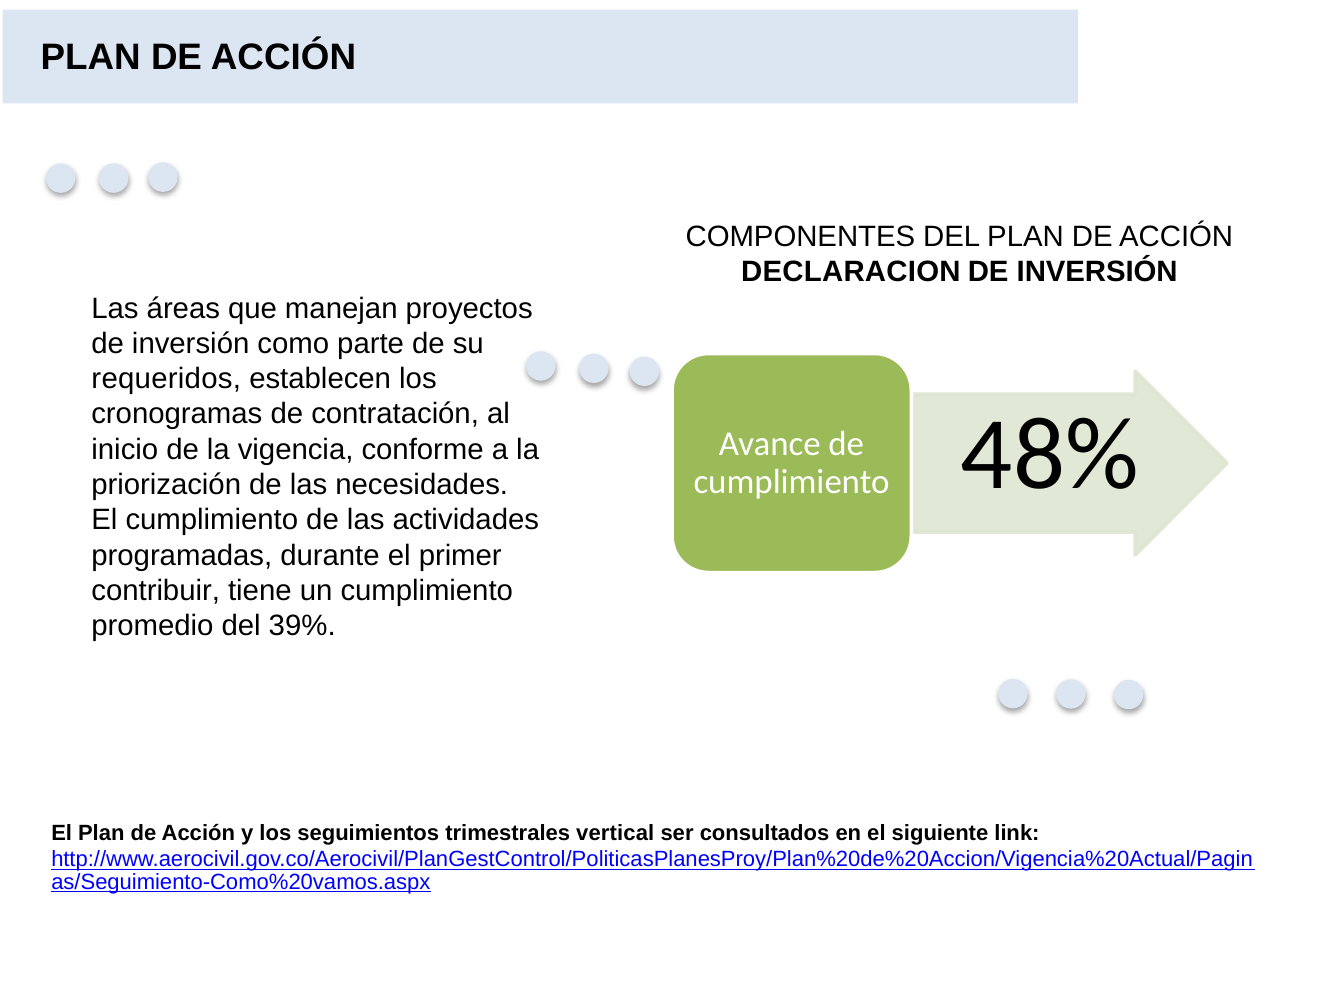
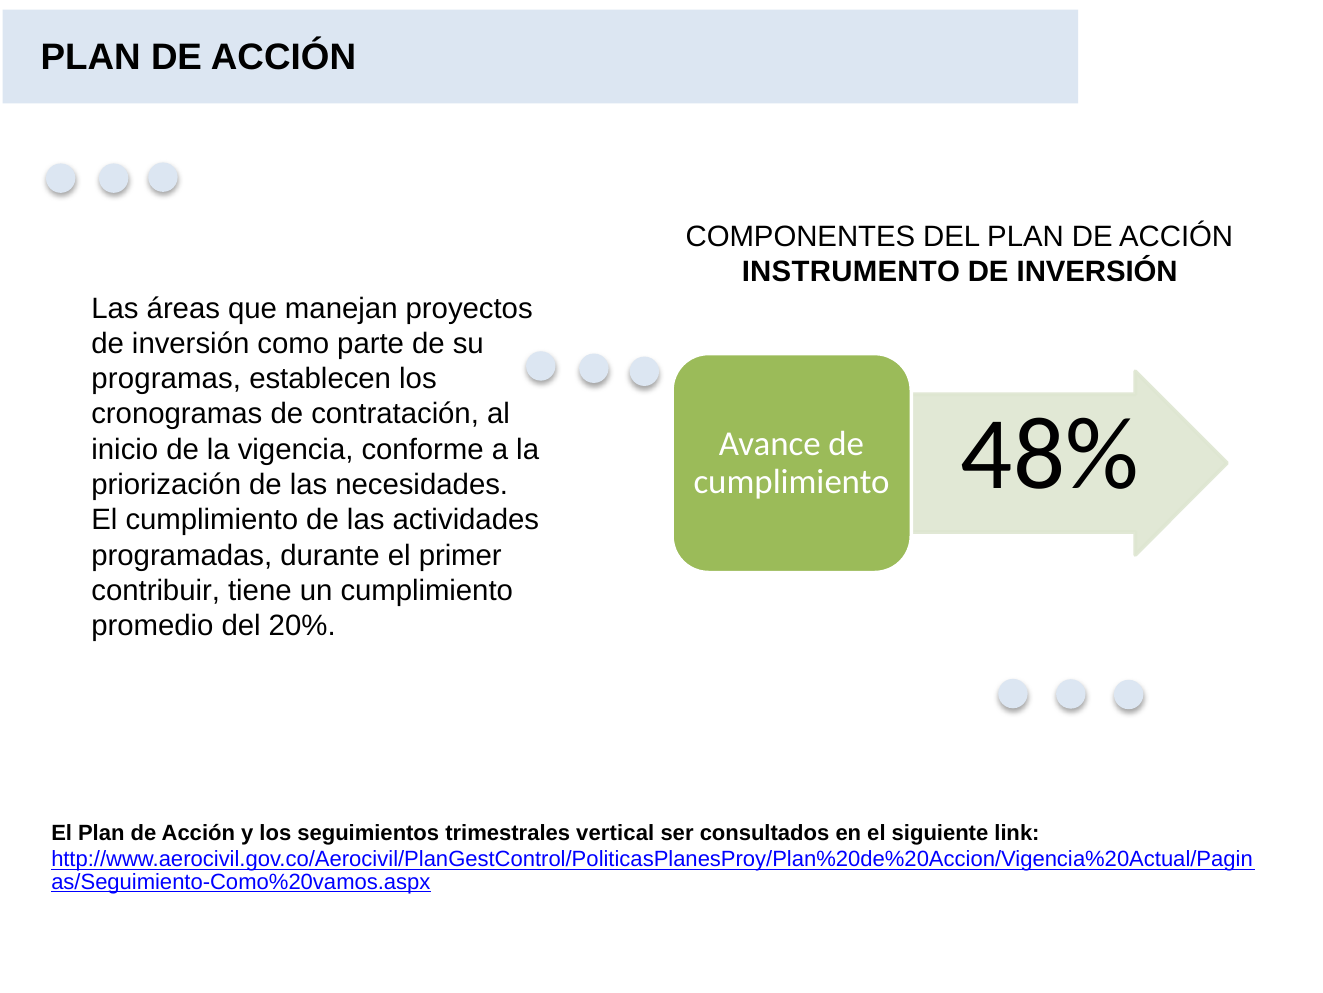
DECLARACION: DECLARACION -> INSTRUMENTO
requeridos: requeridos -> programas
39%: 39% -> 20%
